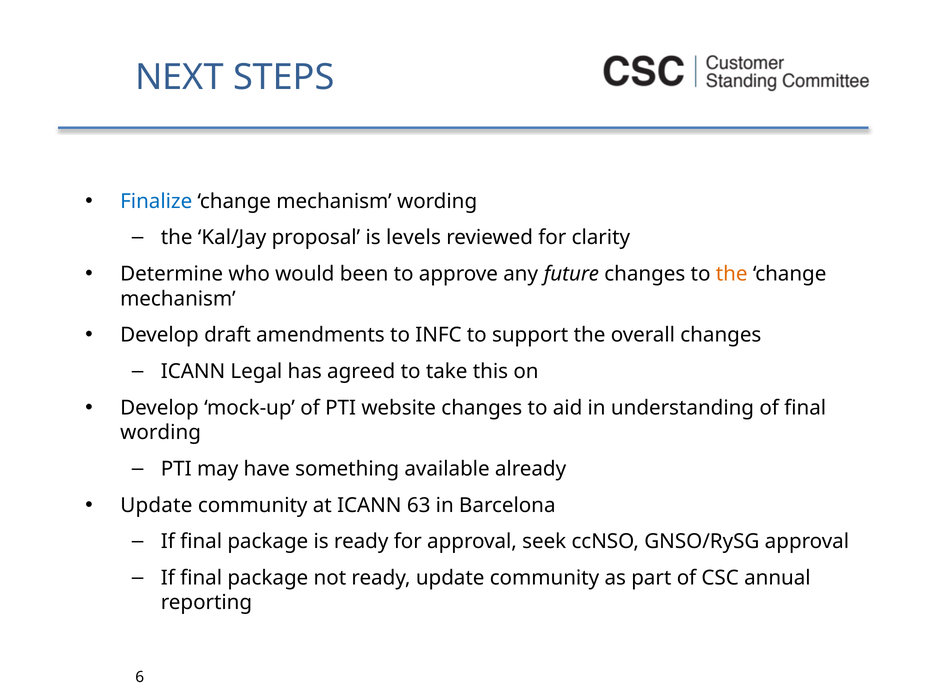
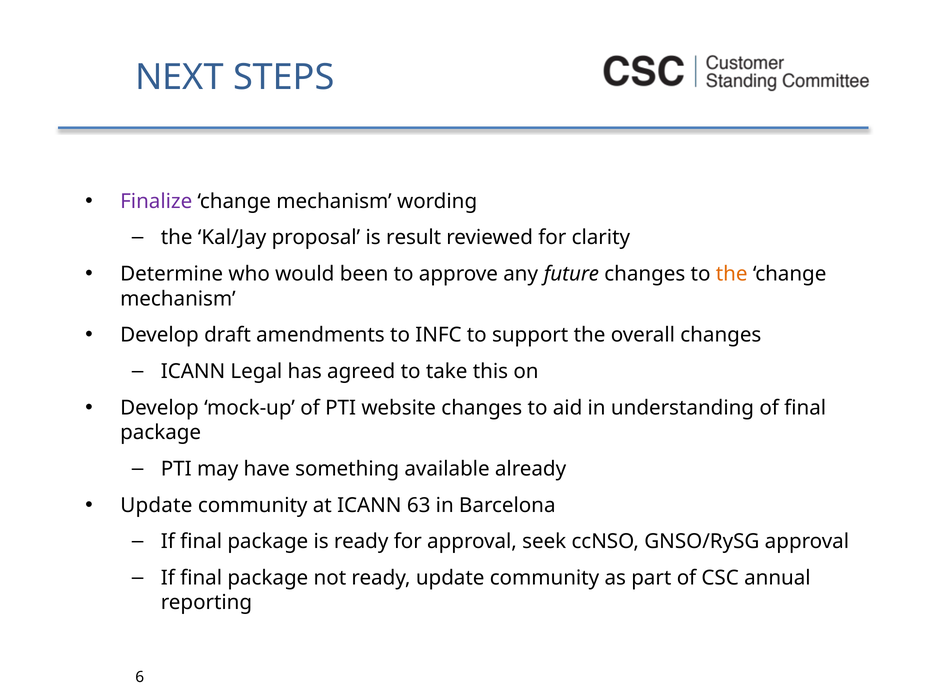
Finalize colour: blue -> purple
levels: levels -> result
wording at (161, 433): wording -> package
